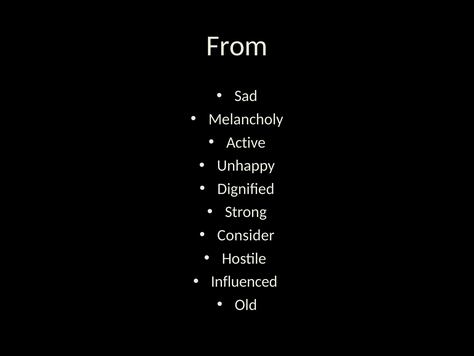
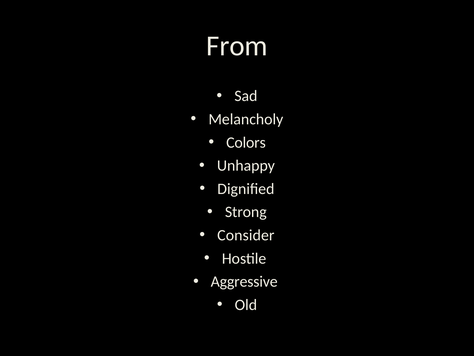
Active: Active -> Colors
Influenced: Influenced -> Aggressive
